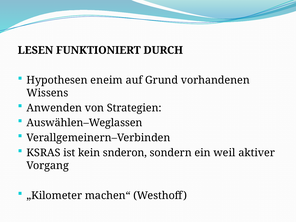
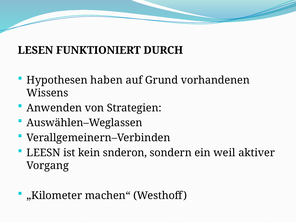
eneim: eneim -> haben
KSRAS: KSRAS -> LEESN
